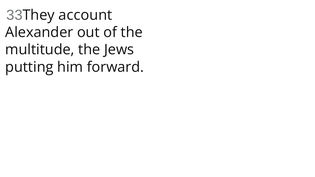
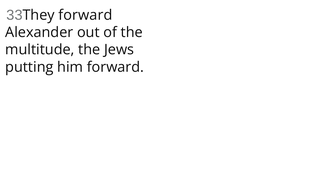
account at (85, 15): account -> forward
